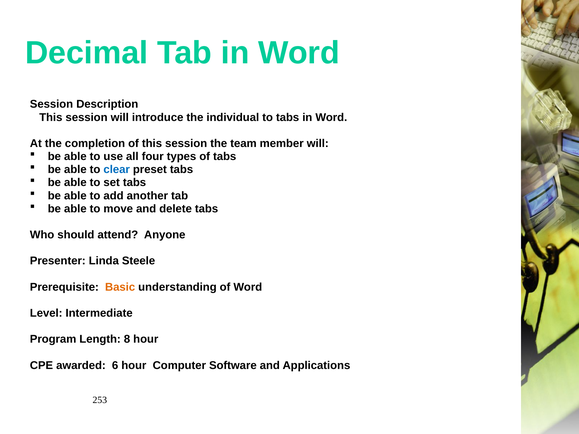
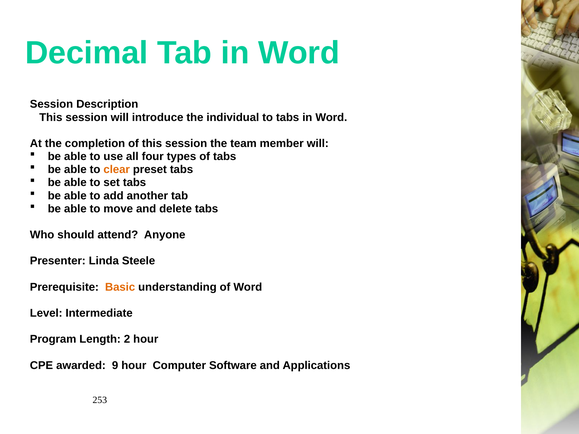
clear colour: blue -> orange
8: 8 -> 2
6: 6 -> 9
